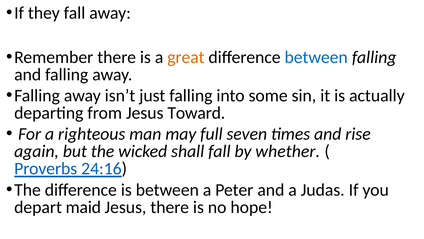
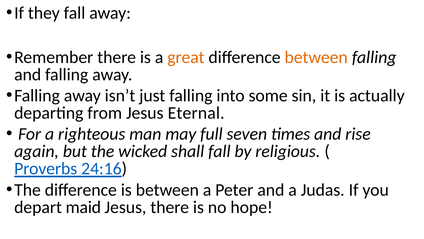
between at (316, 57) colour: blue -> orange
Toward: Toward -> Eternal
whether: whether -> religious
